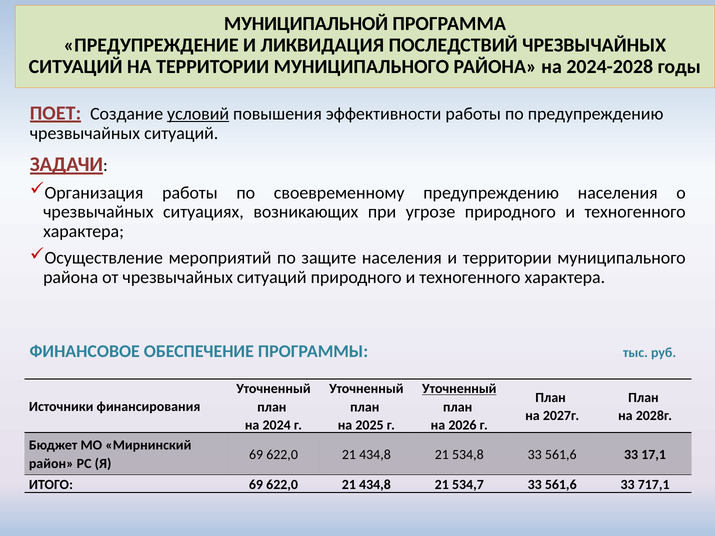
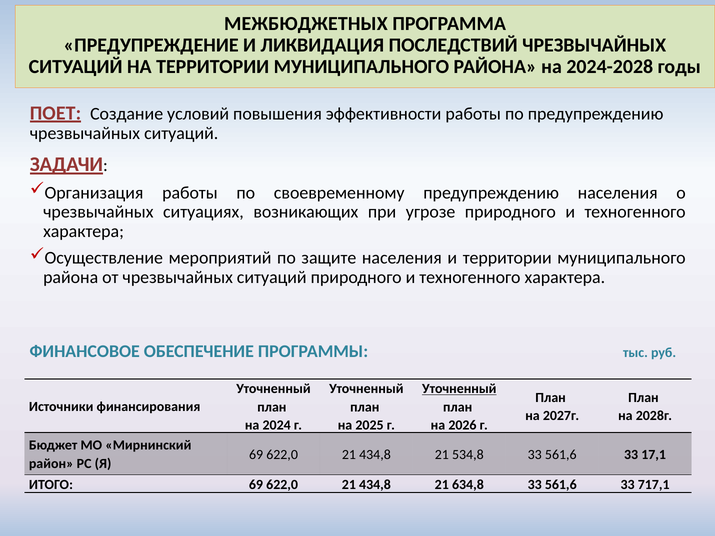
МУНИЦИПАЛЬНОЙ: МУНИЦИПАЛЬНОЙ -> МЕЖБЮДЖЕТНЫХ
условий underline: present -> none
534,7: 534,7 -> 634,8
